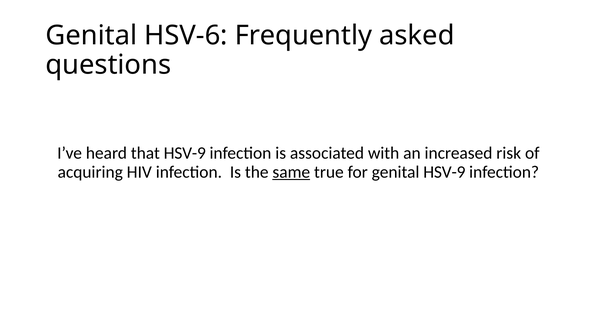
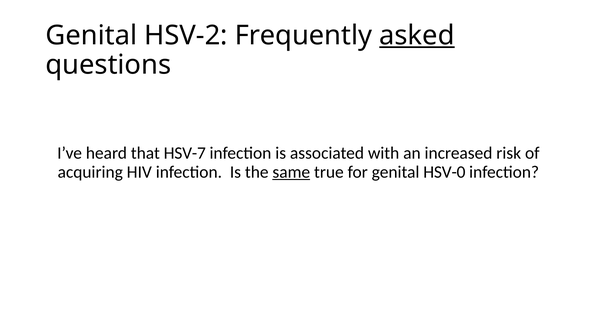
HSV-6: HSV-6 -> HSV-2
asked underline: none -> present
that HSV-9: HSV-9 -> HSV-7
genital HSV-9: HSV-9 -> HSV-0
